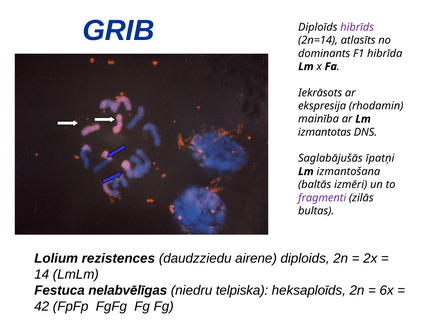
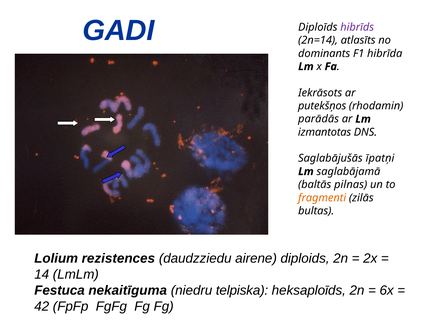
GRIB: GRIB -> GADI
ekspresija: ekspresija -> putekšņos
mainība: mainība -> parādās
izmantošana: izmantošana -> saglabājamā
izmēri: izmēri -> pilnas
fragmenti colour: purple -> orange
nelabvēlīgas: nelabvēlīgas -> nekaitīguma
